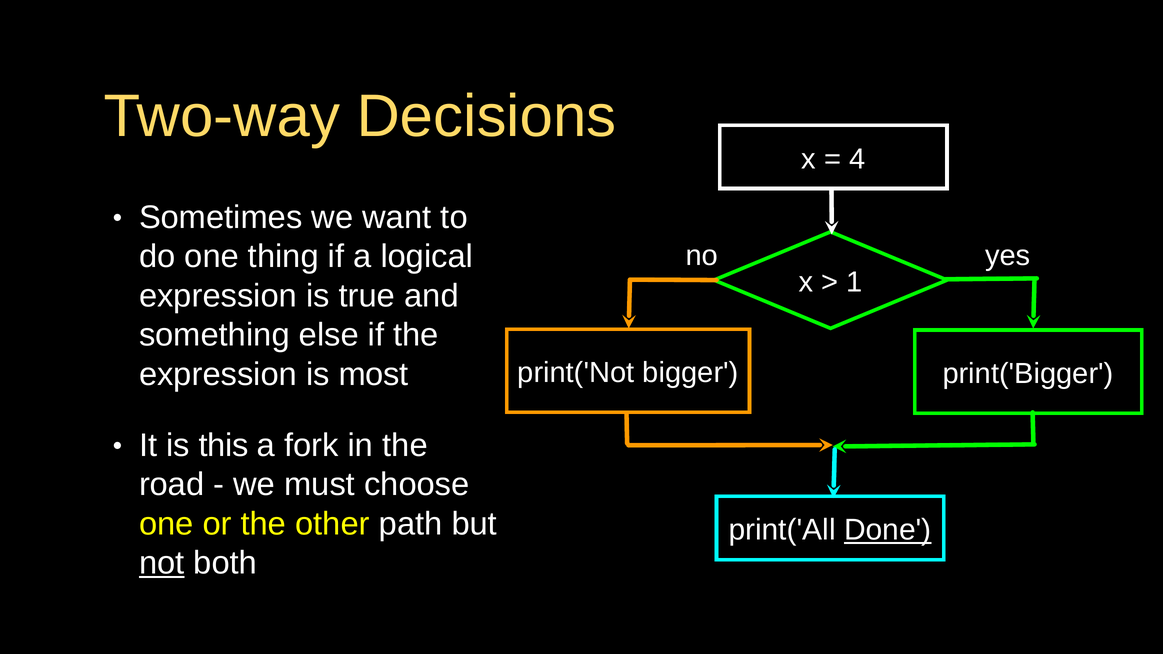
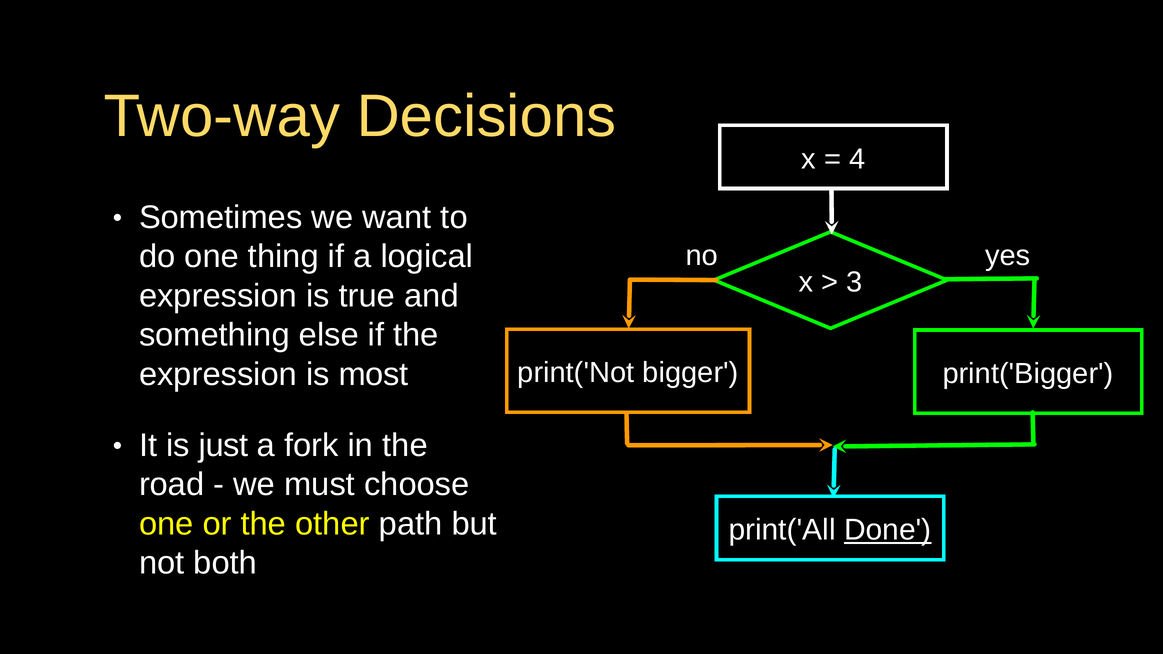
1: 1 -> 3
this: this -> just
not underline: present -> none
